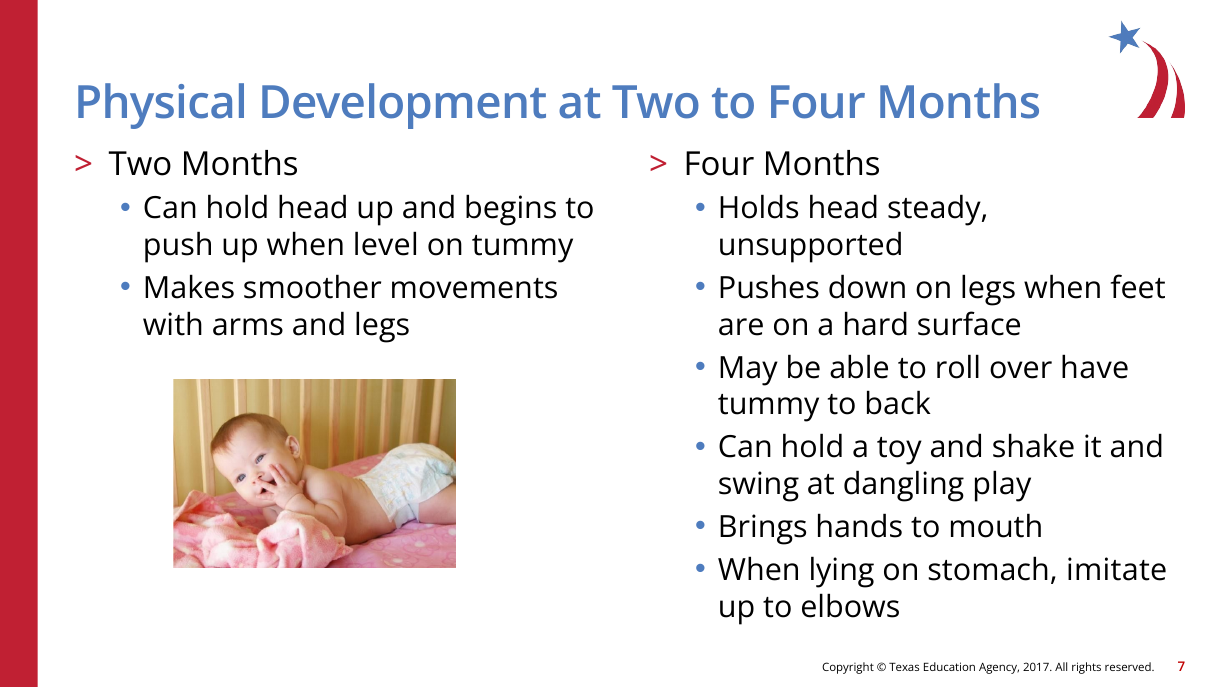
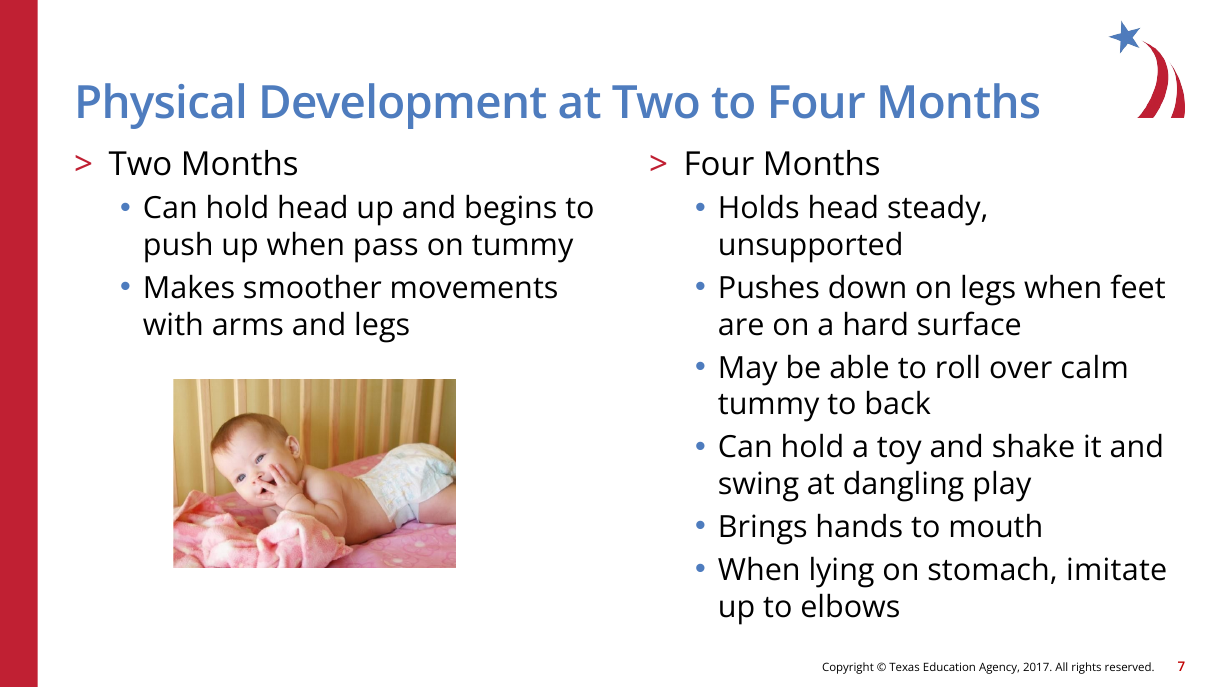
level: level -> pass
have: have -> calm
